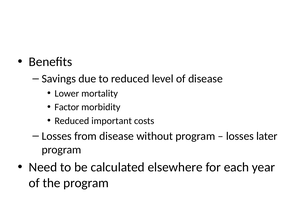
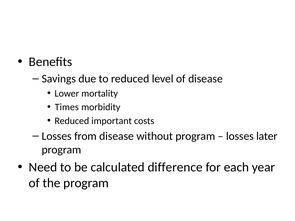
Factor: Factor -> Times
elsewhere: elsewhere -> difference
